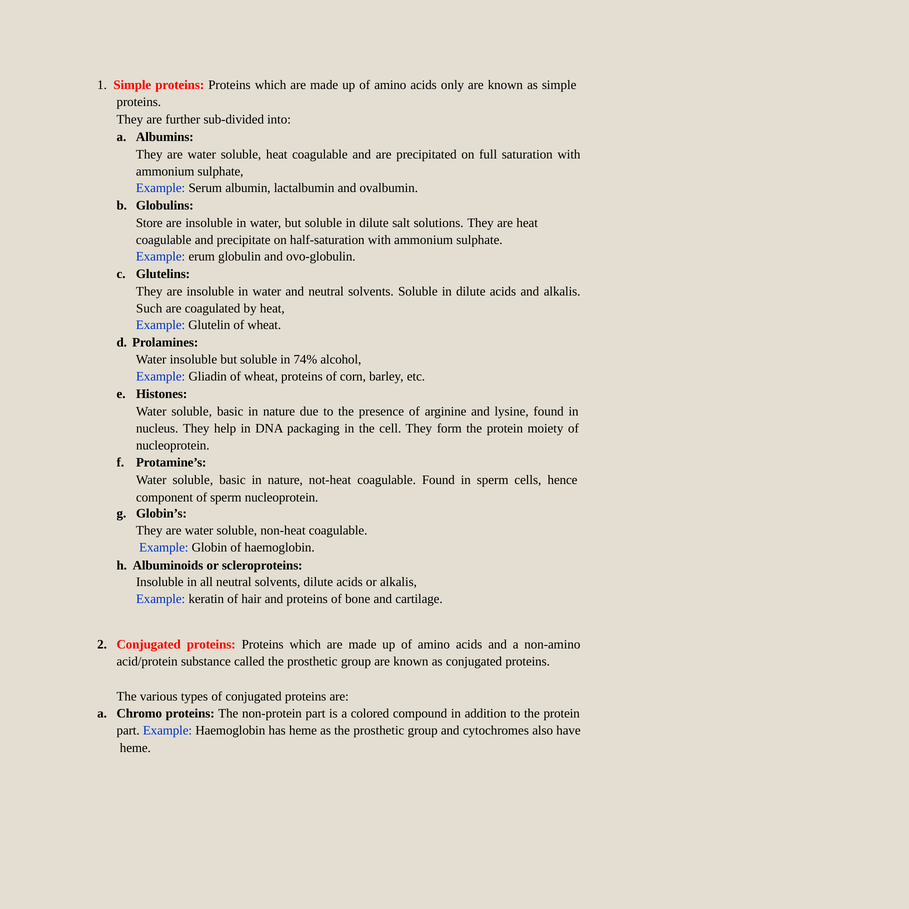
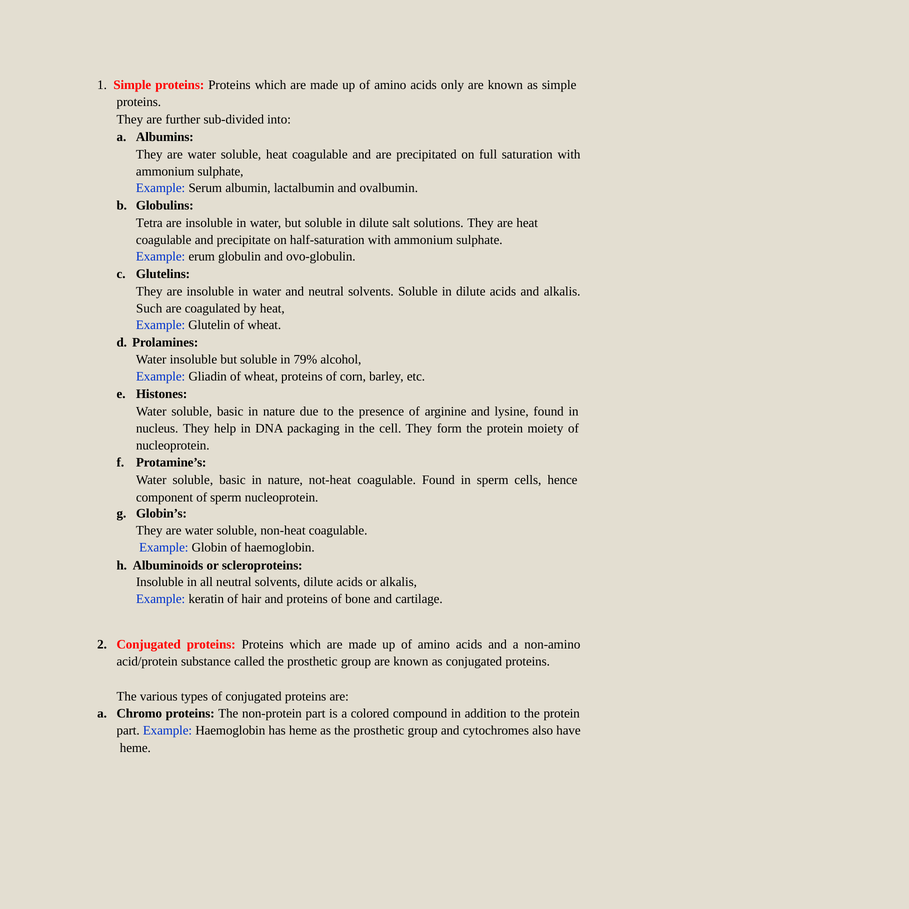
Store: Store -> Tetra
74%: 74% -> 79%
